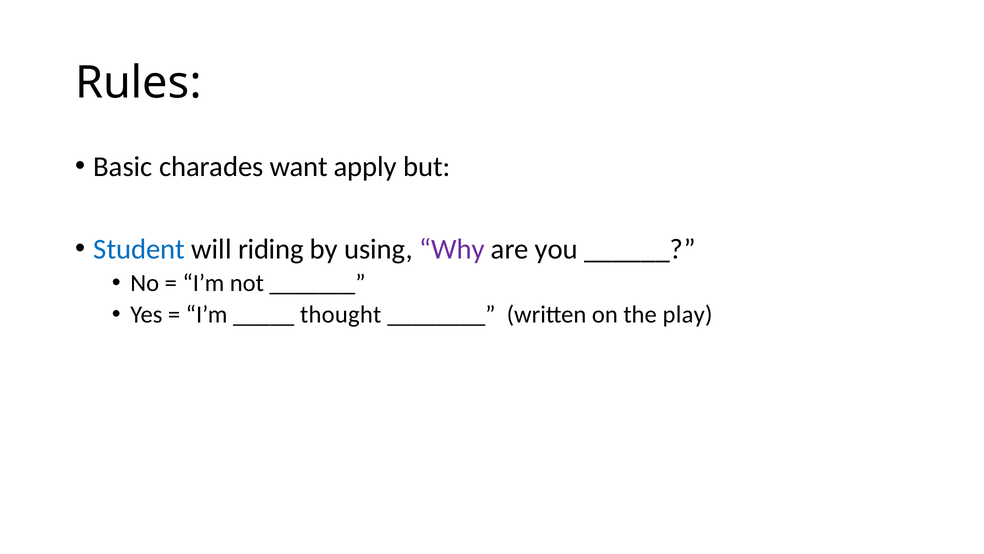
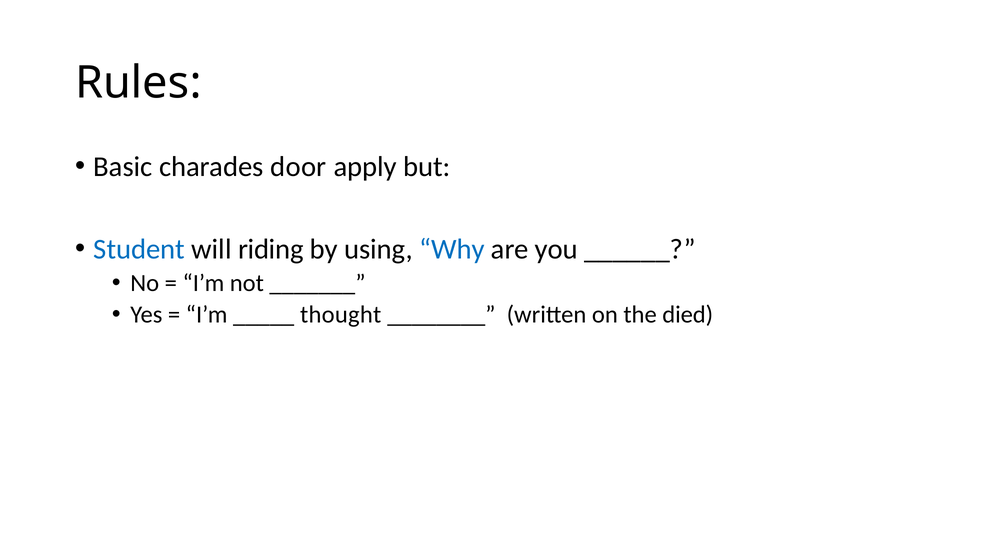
want: want -> door
Why colour: purple -> blue
play: play -> died
